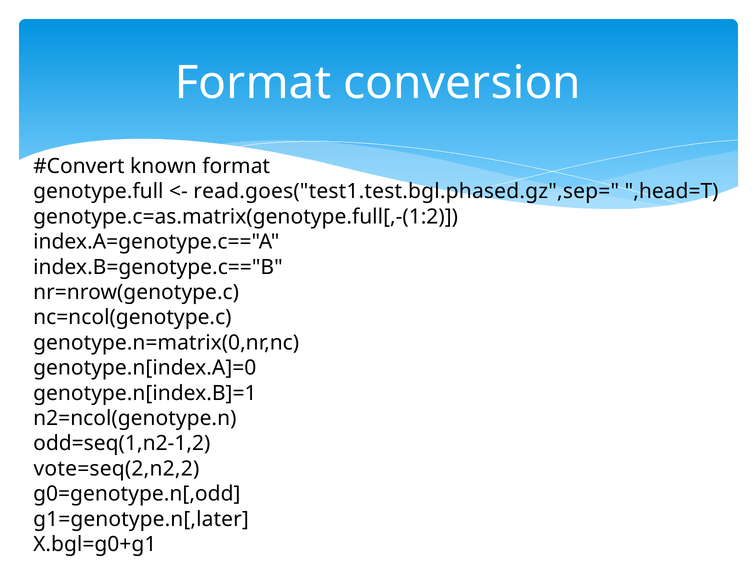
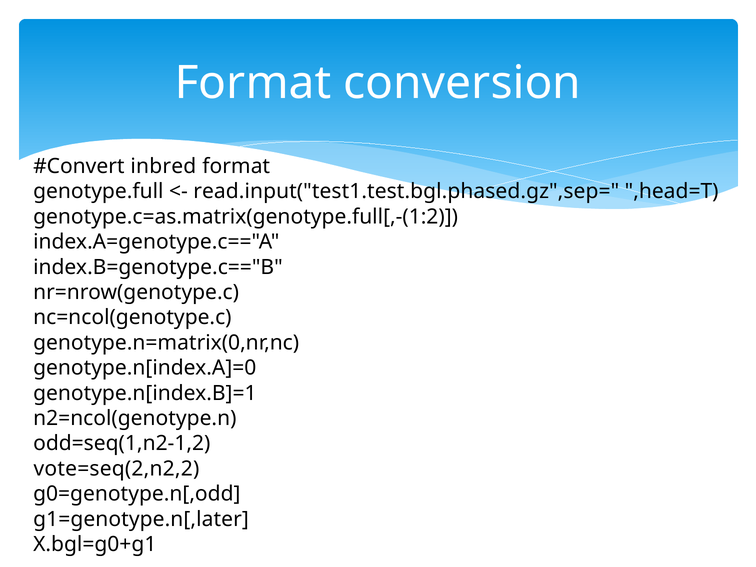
known: known -> inbred
read.goes("test1.test.bgl.phased.gz",sep=: read.goes("test1.test.bgl.phased.gz",sep= -> read.input("test1.test.bgl.phased.gz",sep=
